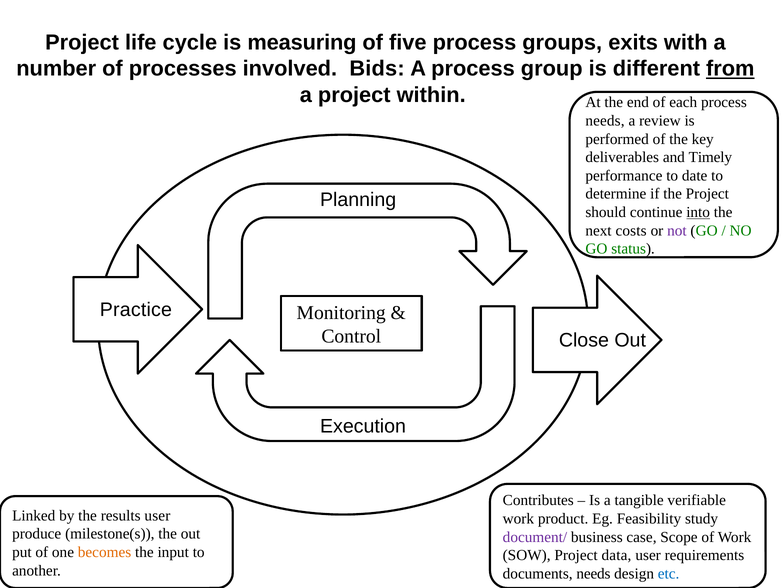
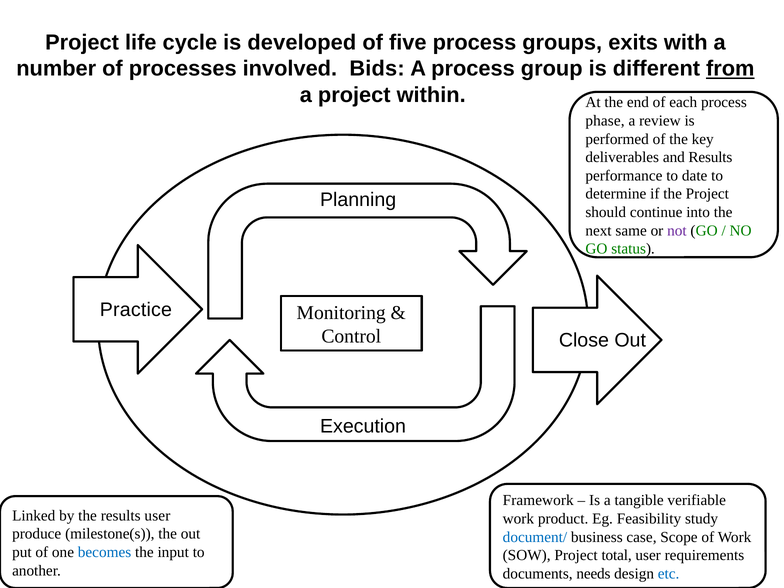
measuring: measuring -> developed
needs at (605, 121): needs -> phase
and Timely: Timely -> Results
into underline: present -> none
costs: costs -> same
Contributes: Contributes -> Framework
document/ colour: purple -> blue
becomes colour: orange -> blue
data: data -> total
